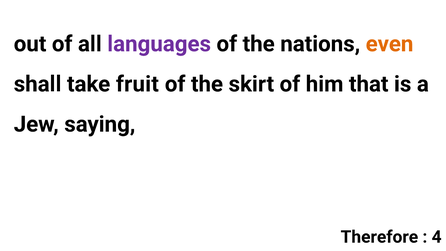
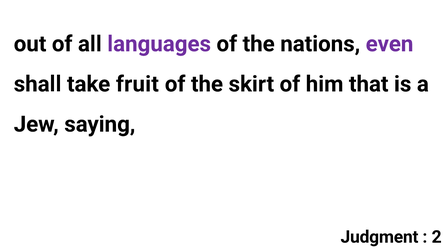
even colour: orange -> purple
Therefore: Therefore -> Judgment
4: 4 -> 2
